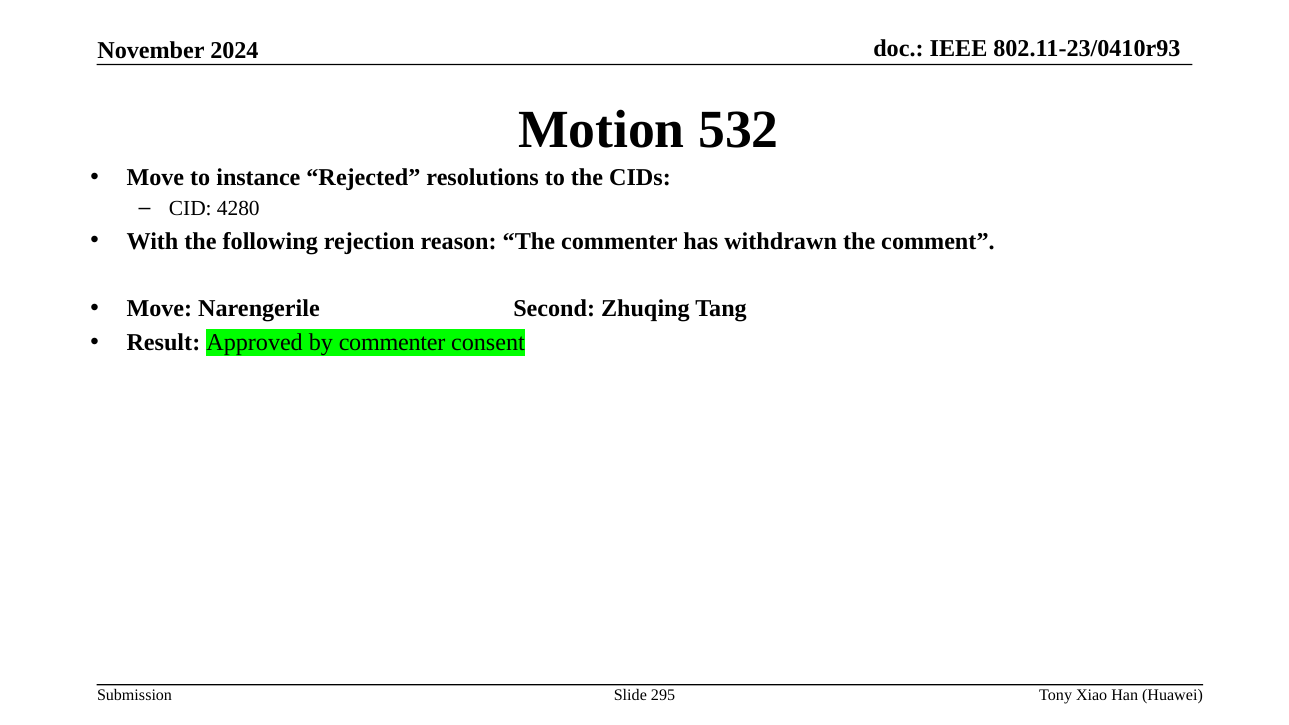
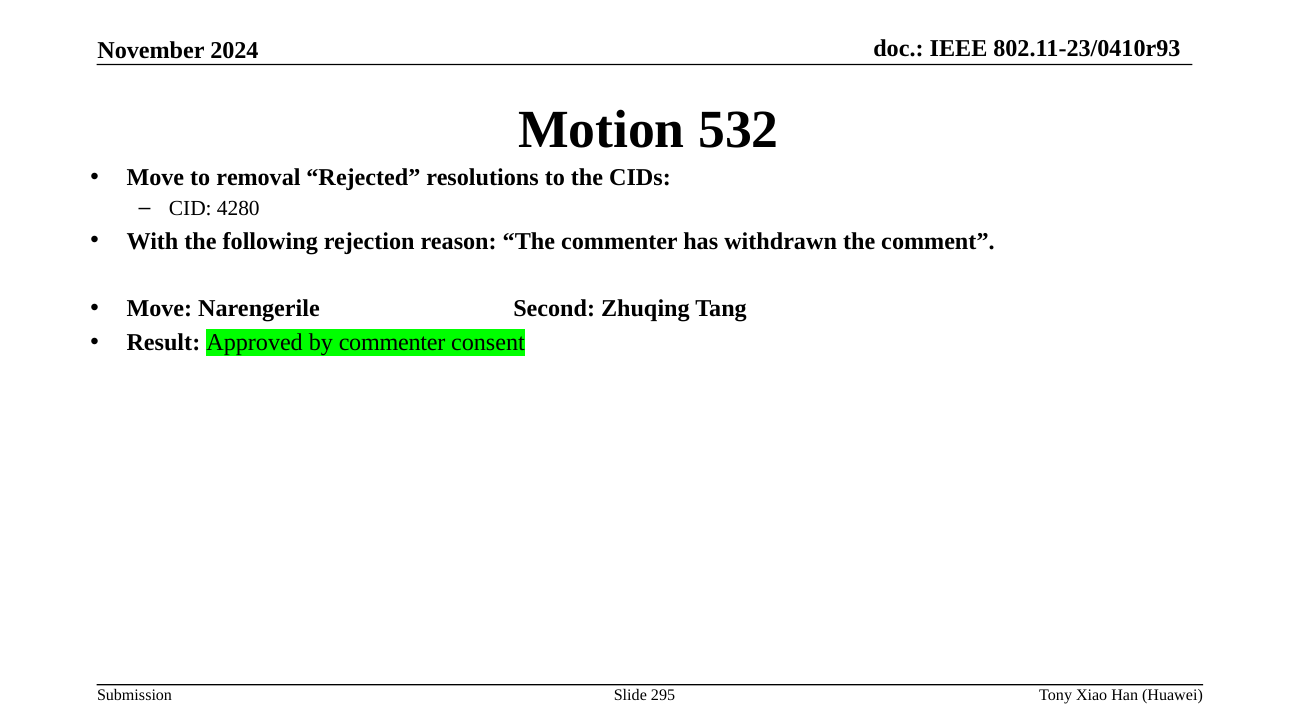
instance: instance -> removal
